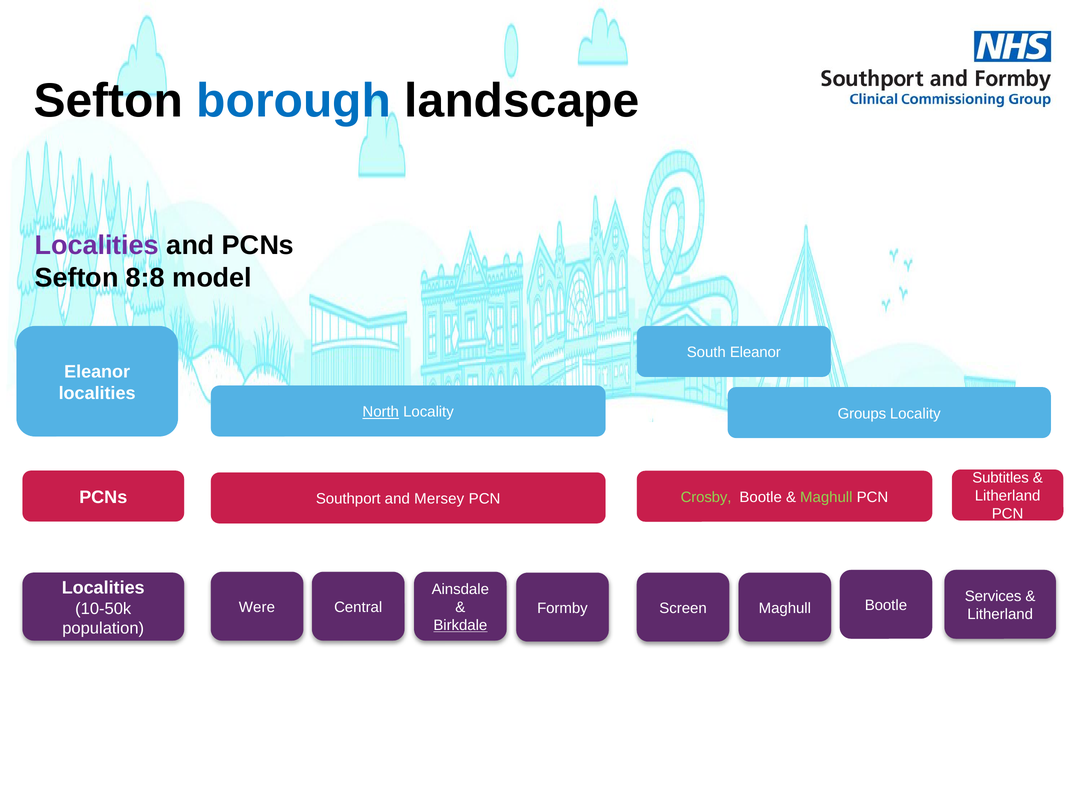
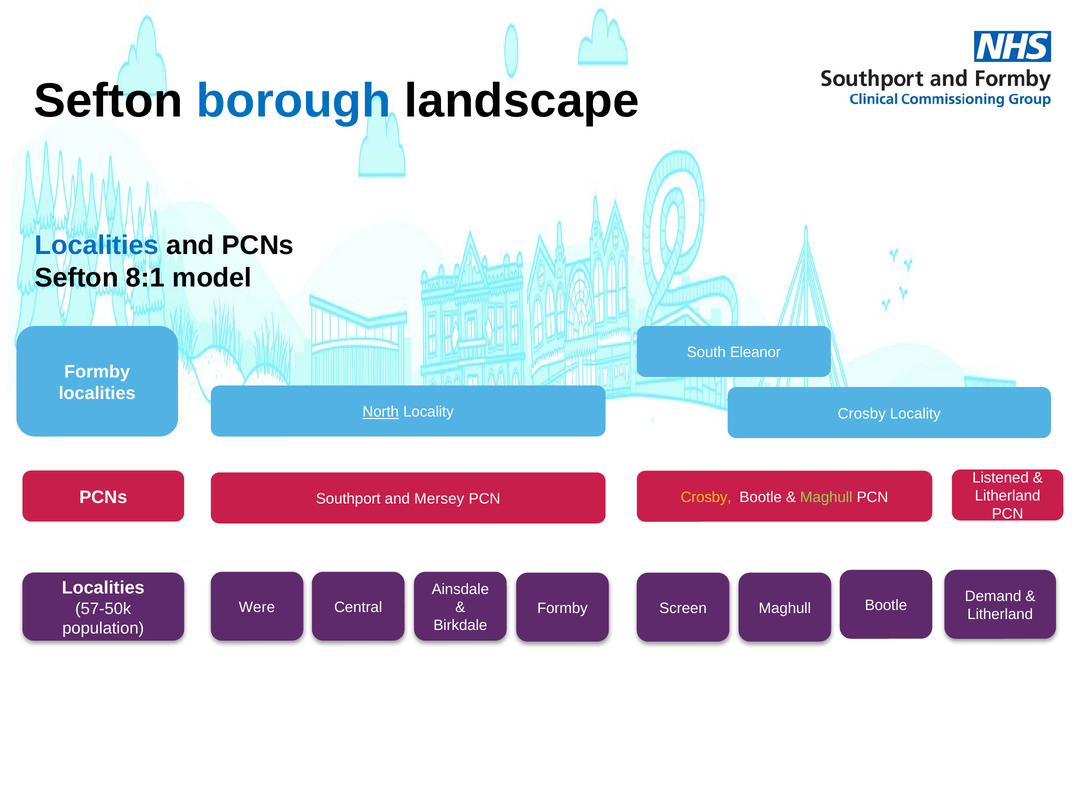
Localities at (97, 246) colour: purple -> blue
8:8: 8:8 -> 8:1
Eleanor at (97, 372): Eleanor -> Formby
Locality Groups: Groups -> Crosby
Subtitles: Subtitles -> Listened
Crosby at (706, 498) colour: light green -> yellow
Services: Services -> Demand
10-50k: 10-50k -> 57-50k
Birkdale underline: present -> none
